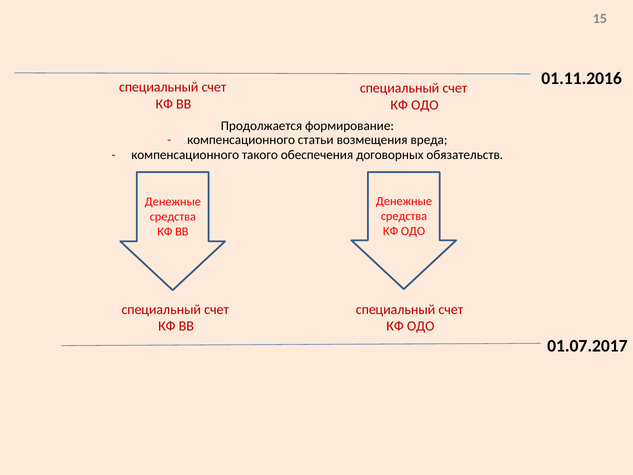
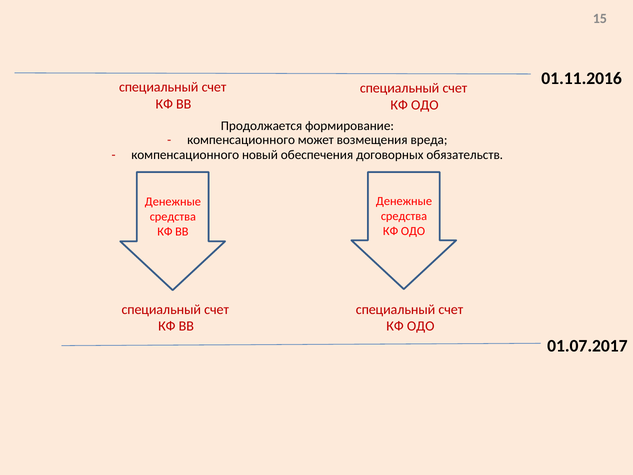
статьи: статьи -> может
такого: такого -> новый
